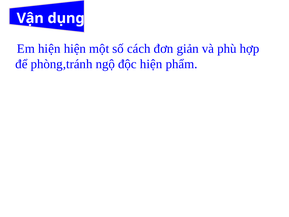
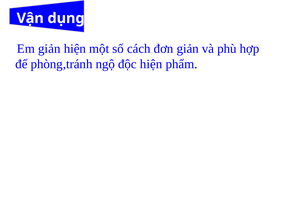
Em hiện: hiện -> giản
